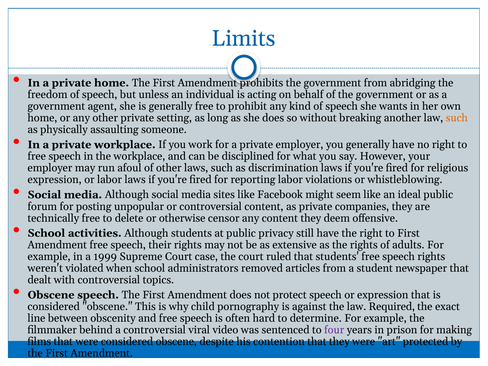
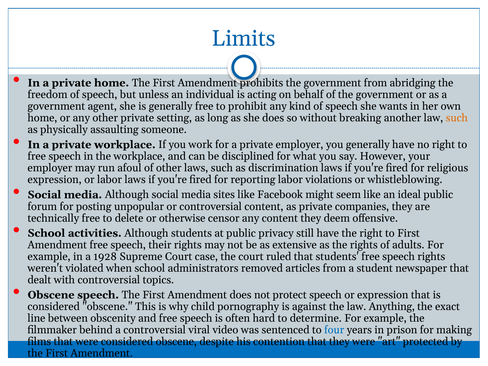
1999: 1999 -> 1928
Required: Required -> Anything
four colour: purple -> blue
